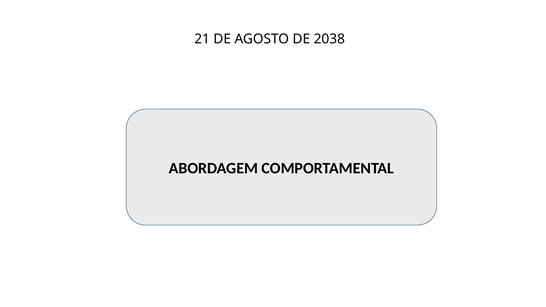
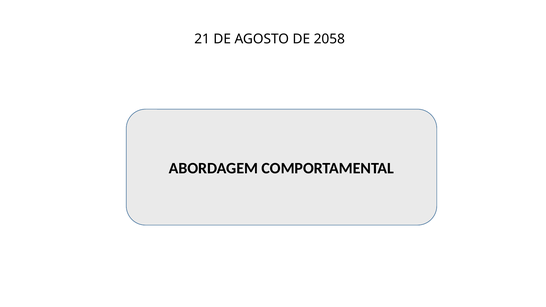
2038: 2038 -> 2058
